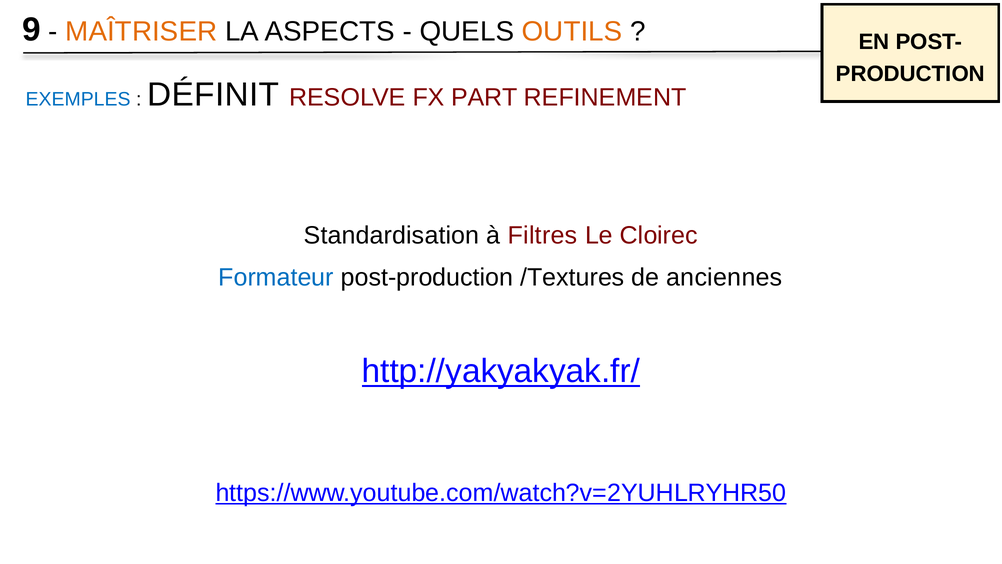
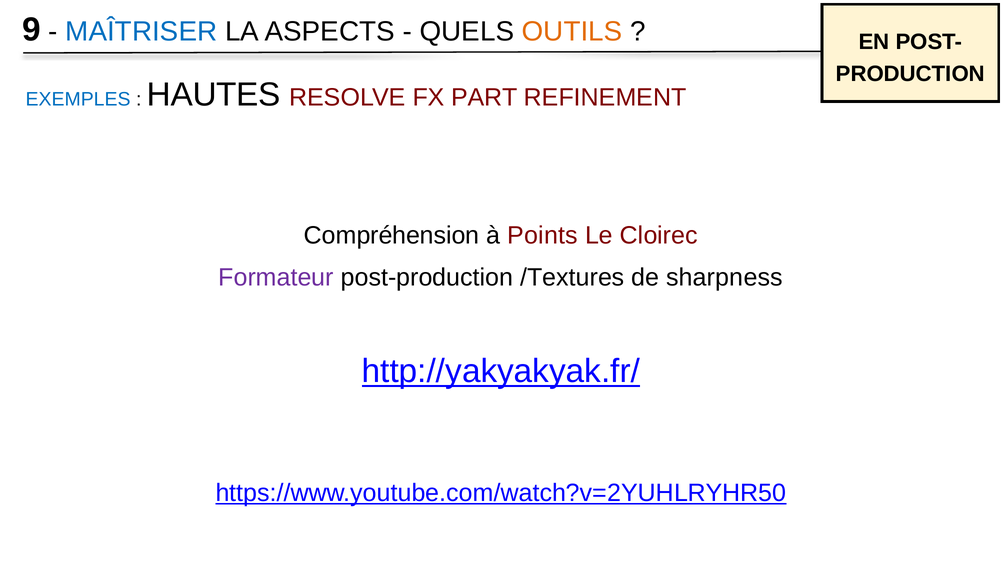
MAÎTRISER colour: orange -> blue
DÉFINIT: DÉFINIT -> HAUTES
Standardisation: Standardisation -> Compréhension
Filtres: Filtres -> Points
Formateur colour: blue -> purple
anciennes: anciennes -> sharpness
